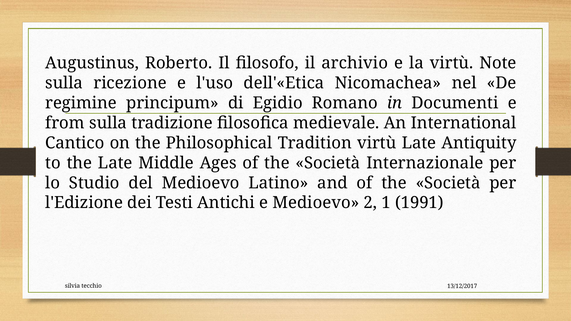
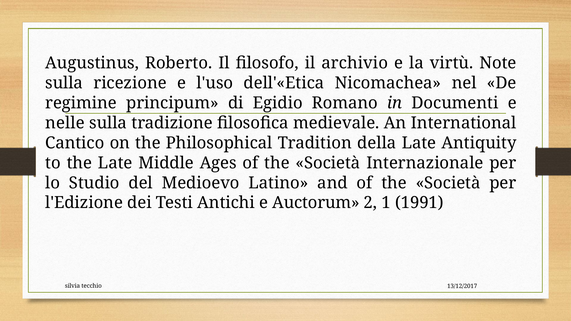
from: from -> nelle
Tradition virtù: virtù -> della
e Medioevo: Medioevo -> Auctorum
